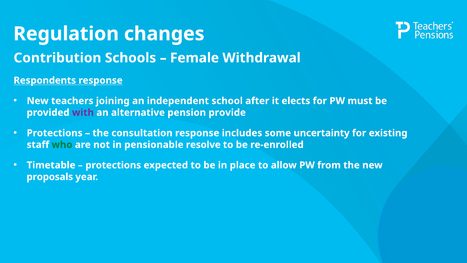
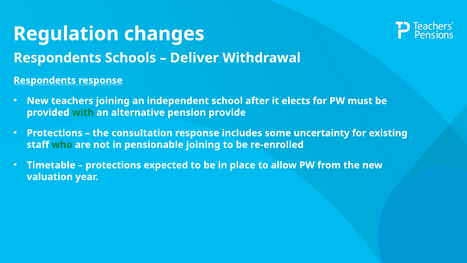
Contribution at (57, 58): Contribution -> Respondents
Female: Female -> Deliver
with colour: purple -> green
pensionable resolve: resolve -> joining
proposals: proposals -> valuation
